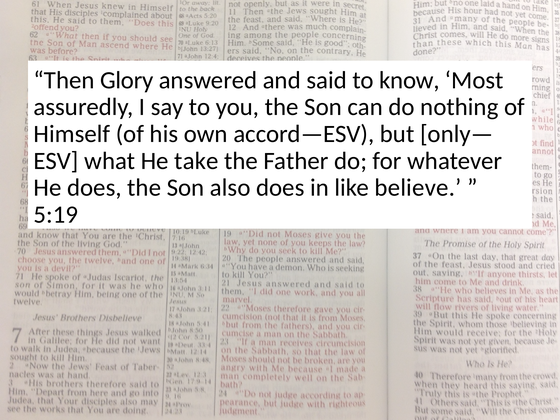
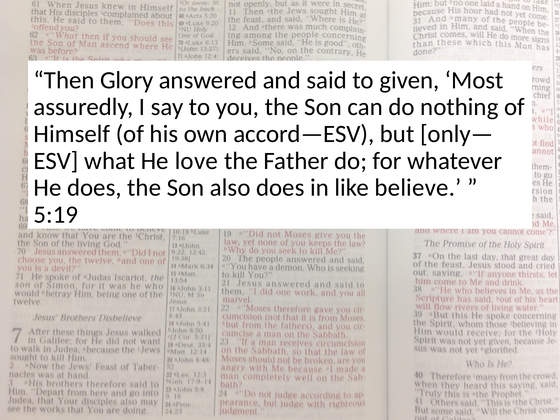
know: know -> given
take: take -> love
